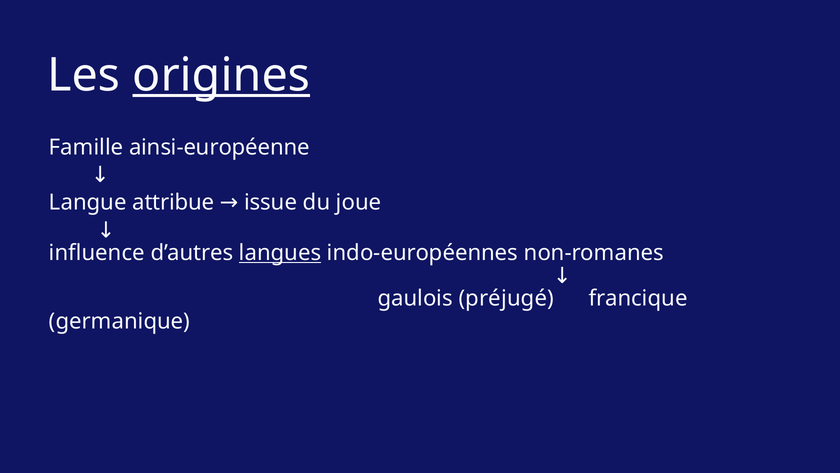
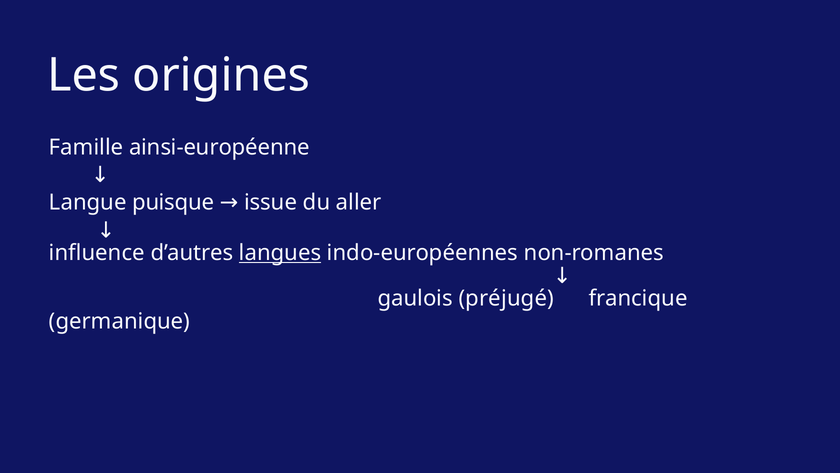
origines underline: present -> none
attribue: attribue -> puisque
joue: joue -> aller
